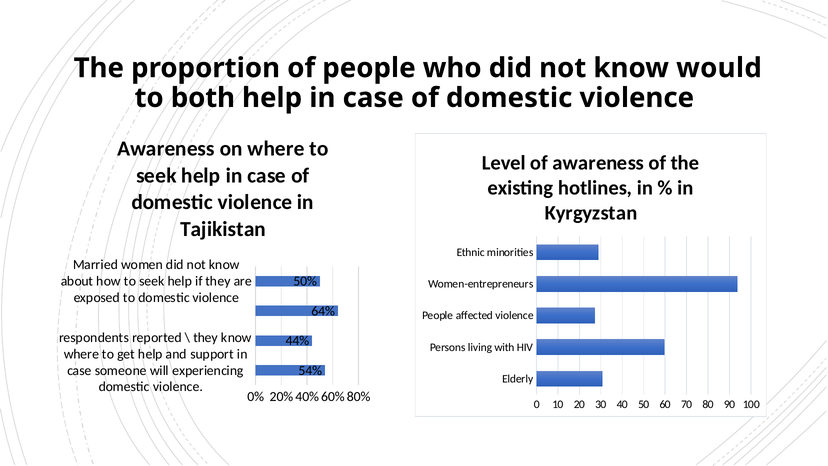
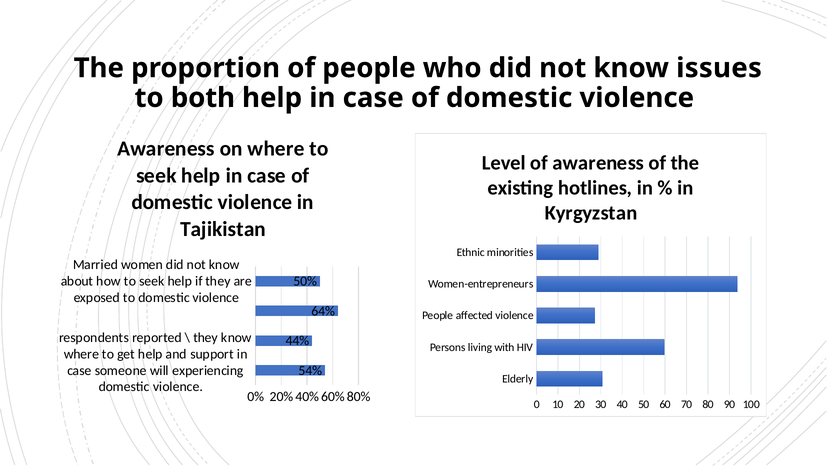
would: would -> issues
